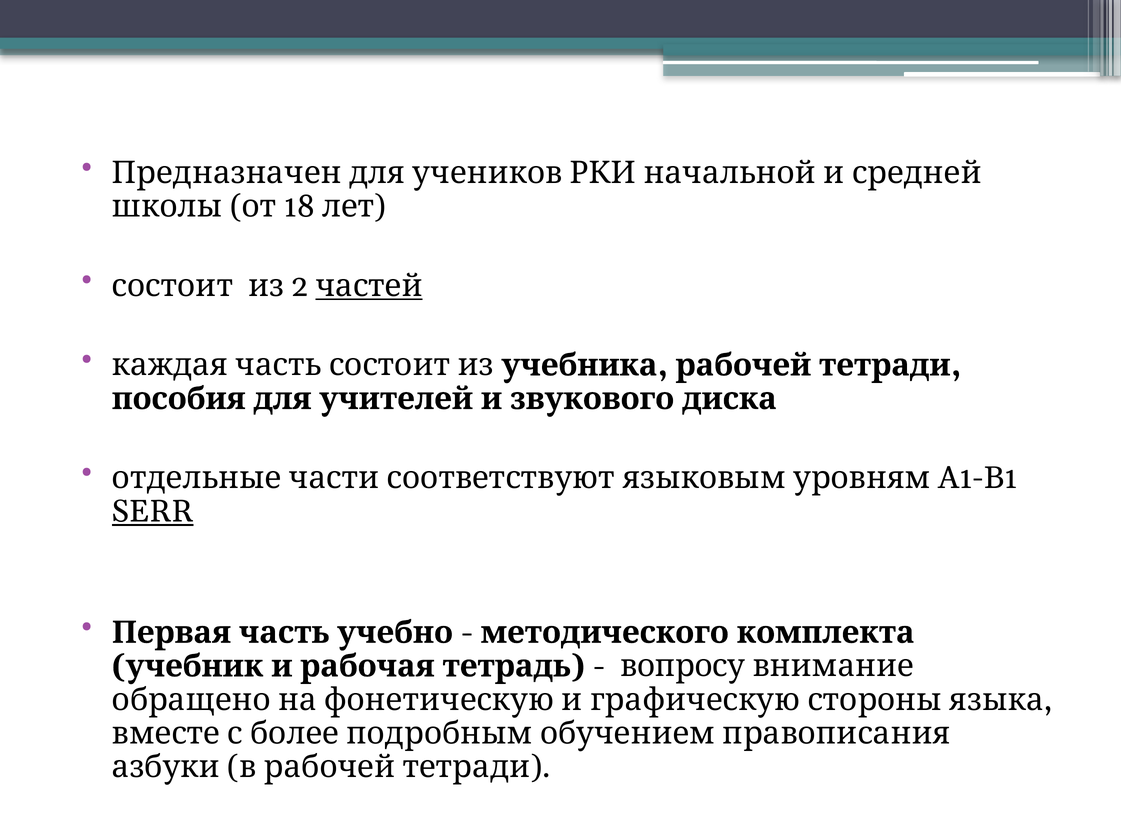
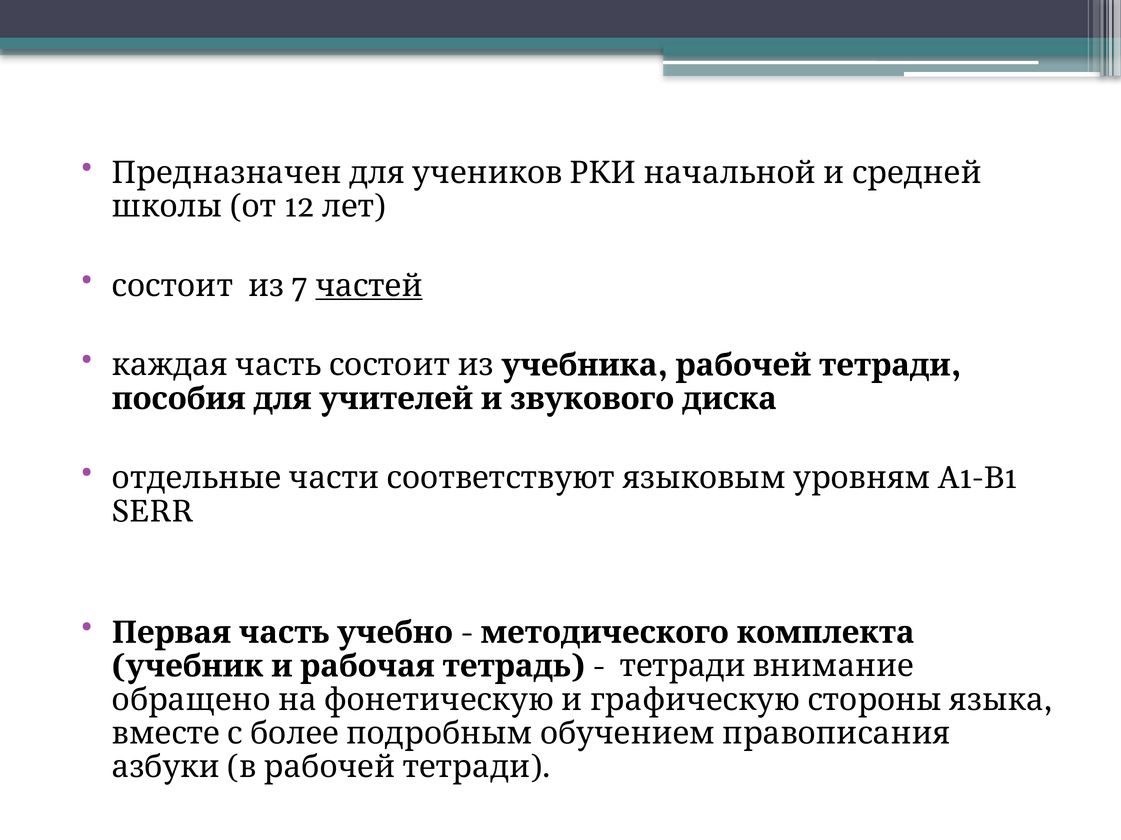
18: 18 -> 12
2: 2 -> 7
SERR underline: present -> none
вопросу: вопросу -> тетради
